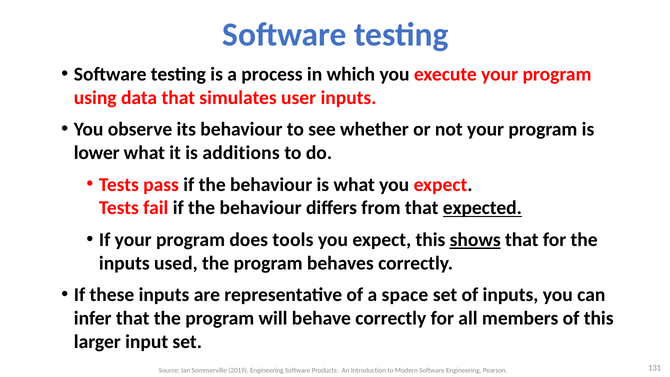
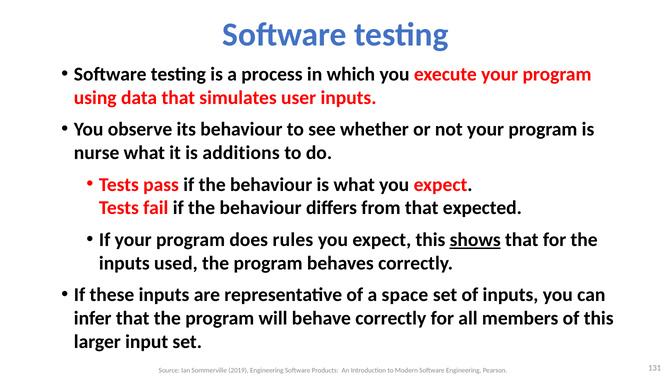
lower: lower -> nurse
expected underline: present -> none
tools: tools -> rules
